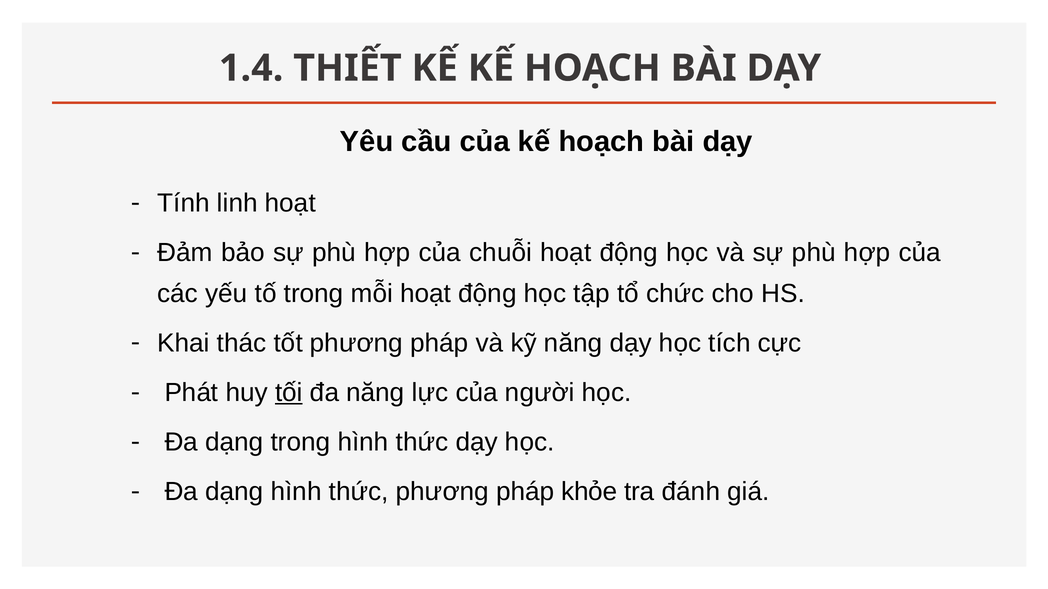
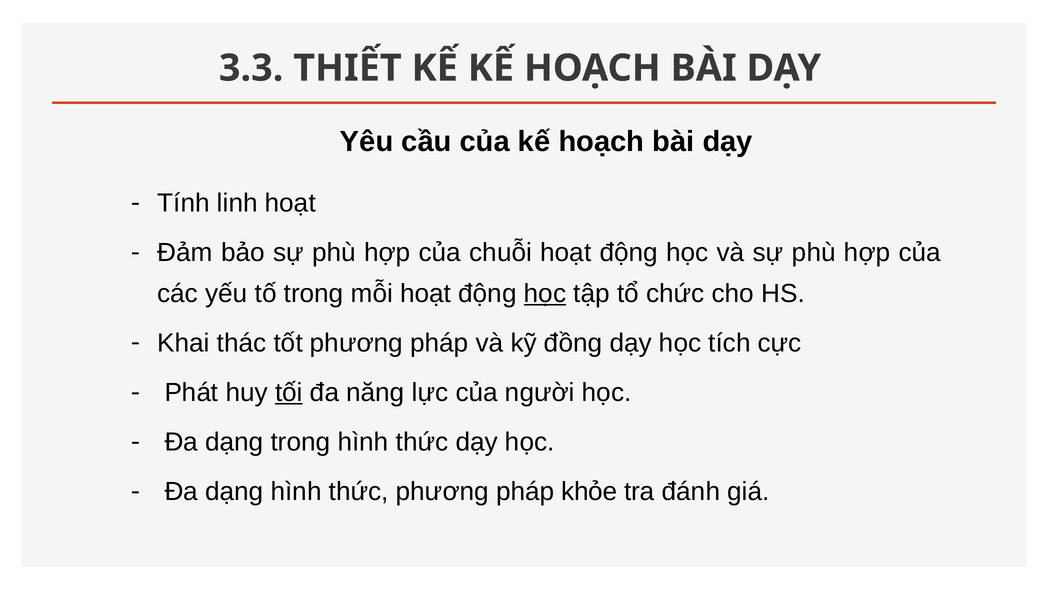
1.4: 1.4 -> 3.3
học at (545, 294) underline: none -> present
kỹ năng: năng -> đồng
